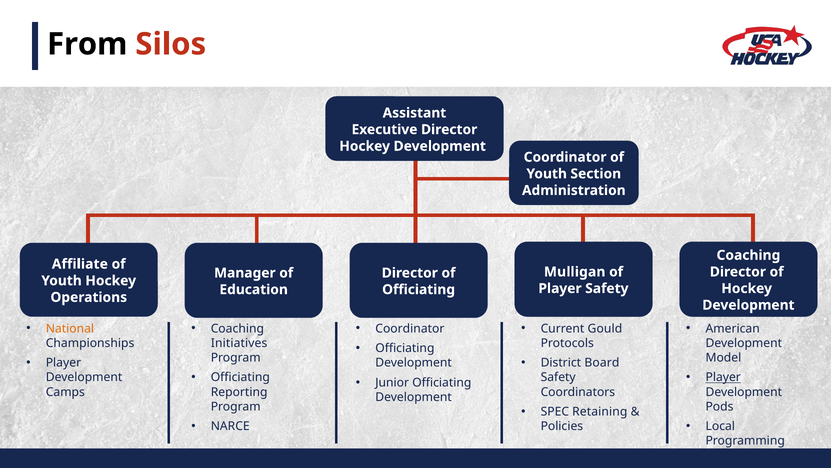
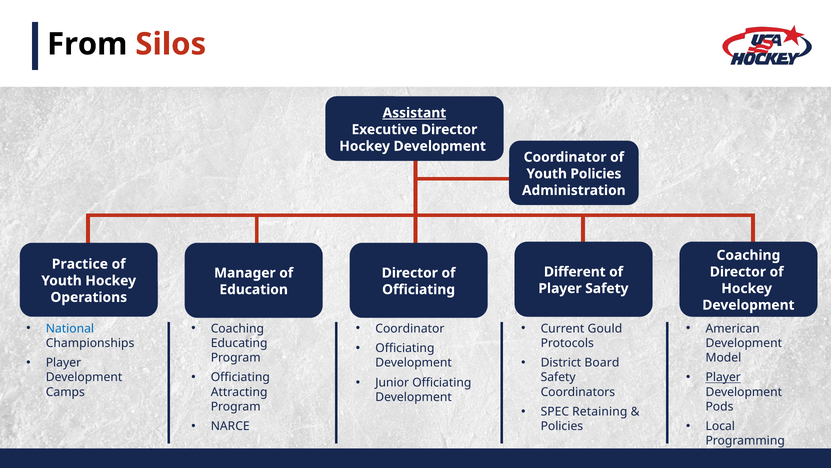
Assistant at (414, 113) underline: none -> present
Youth Section: Section -> Policies
Affiliate: Affiliate -> Practice
Mulligan: Mulligan -> Different
National colour: orange -> blue
Initiatives: Initiatives -> Educating
Reporting: Reporting -> Attracting
